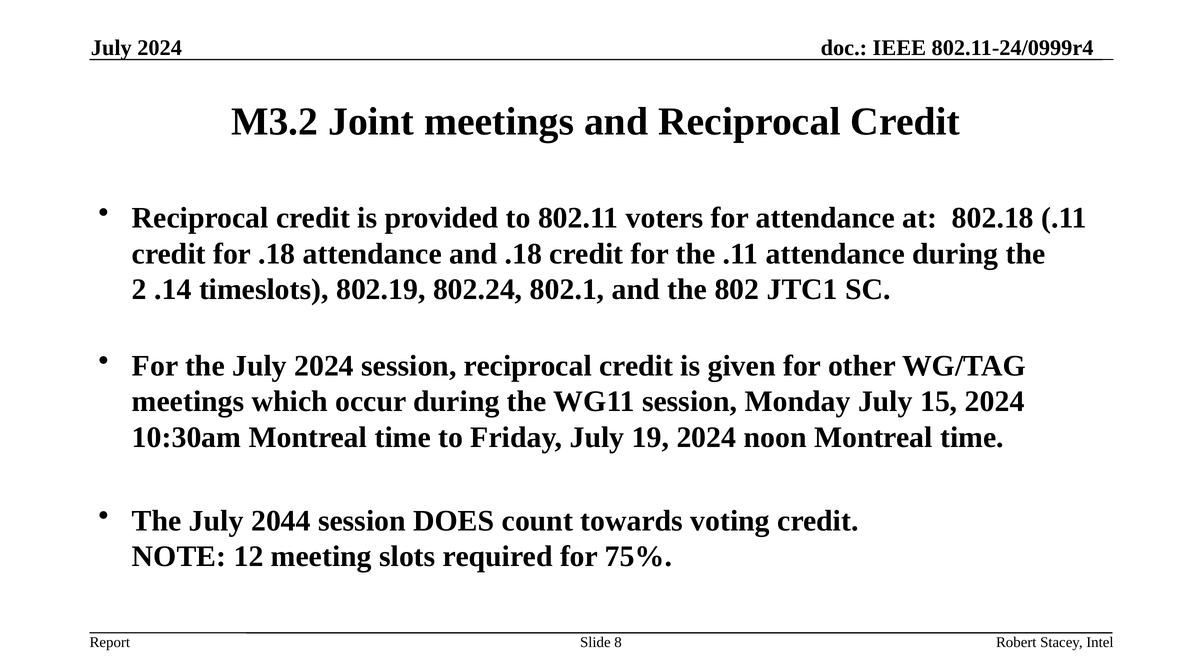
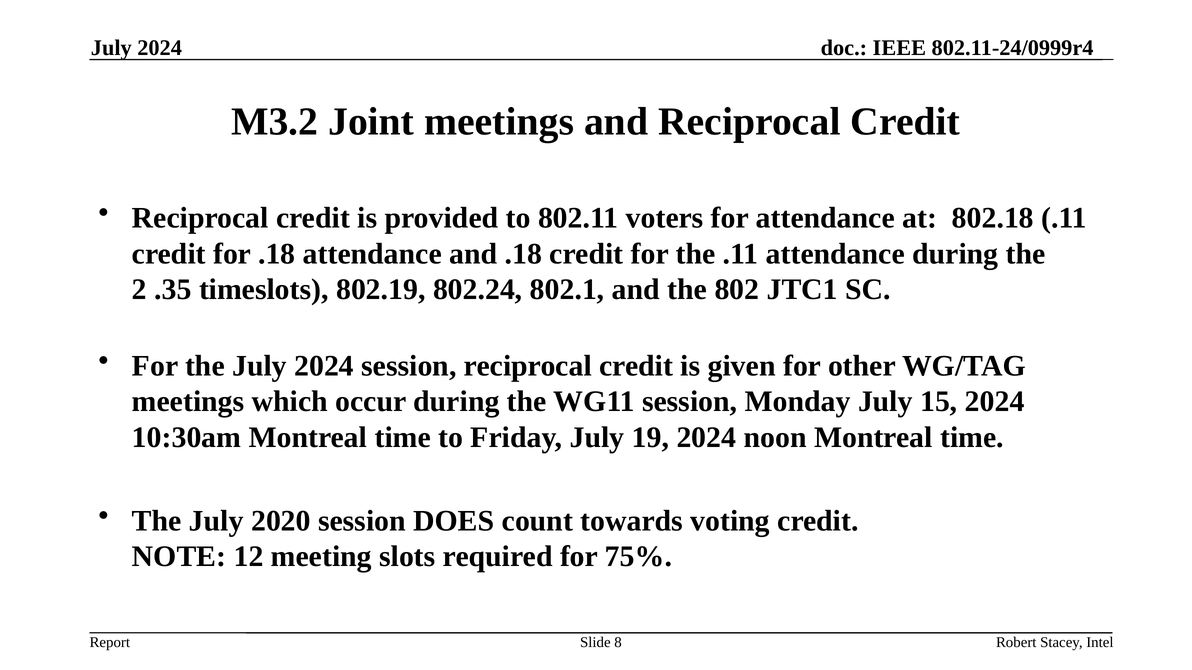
.14: .14 -> .35
2044: 2044 -> 2020
